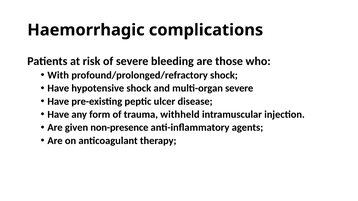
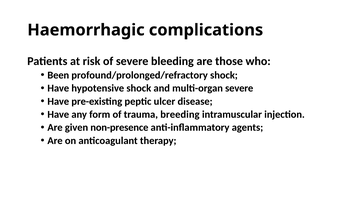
With: With -> Been
withheld: withheld -> breeding
